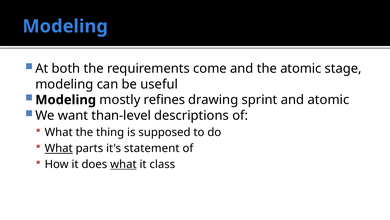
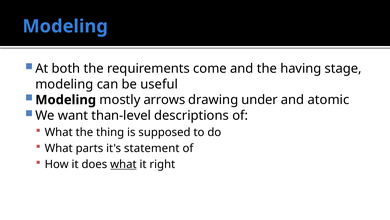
the atomic: atomic -> having
refines: refines -> arrows
sprint: sprint -> under
What at (59, 148) underline: present -> none
class: class -> right
